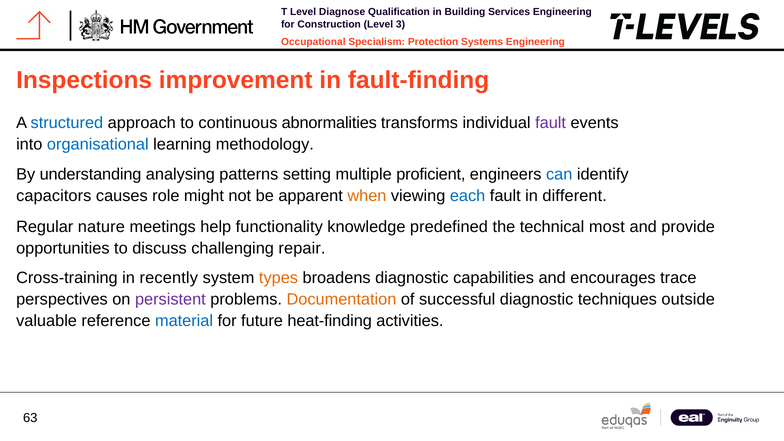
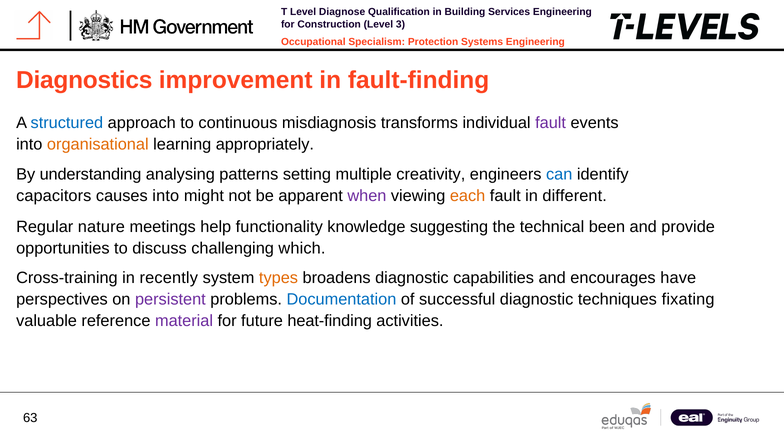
Inspections: Inspections -> Diagnostics
abnormalities: abnormalities -> misdiagnosis
organisational colour: blue -> orange
methodology: methodology -> appropriately
proficient: proficient -> creativity
causes role: role -> into
when colour: orange -> purple
each colour: blue -> orange
predefined: predefined -> suggesting
most: most -> been
repair: repair -> which
trace: trace -> have
Documentation colour: orange -> blue
outside: outside -> fixating
material colour: blue -> purple
